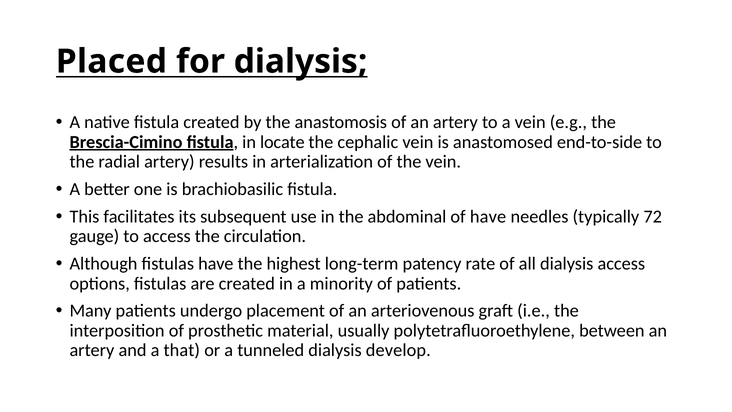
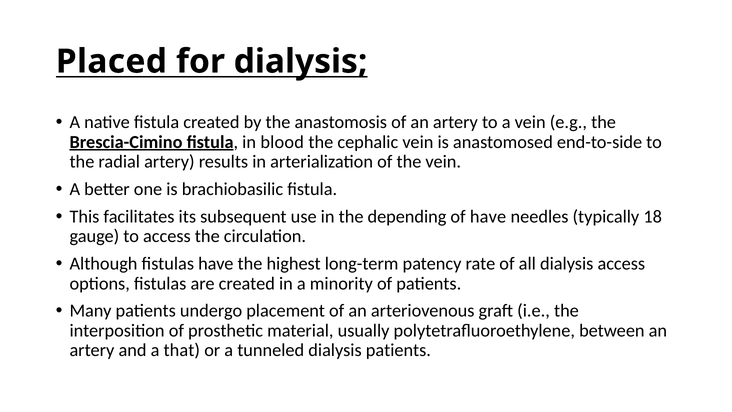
locate: locate -> blood
abdominal: abdominal -> depending
72: 72 -> 18
dialysis develop: develop -> patients
